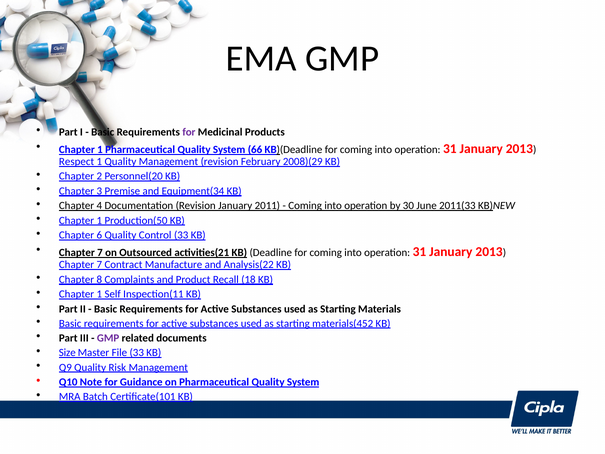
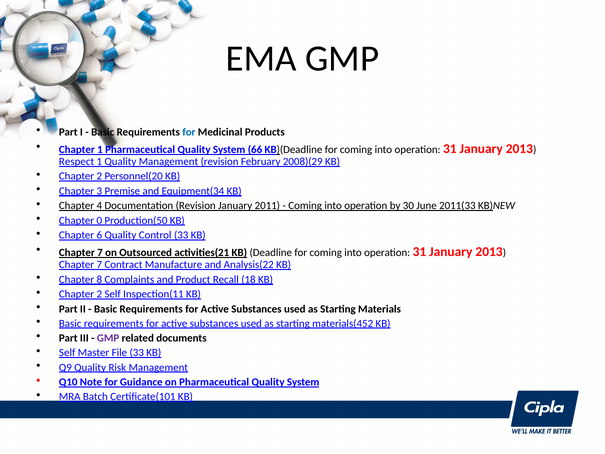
for at (189, 132) colour: purple -> blue
1 at (99, 220): 1 -> 0
1 at (99, 294): 1 -> 2
Size at (67, 353): Size -> Self
